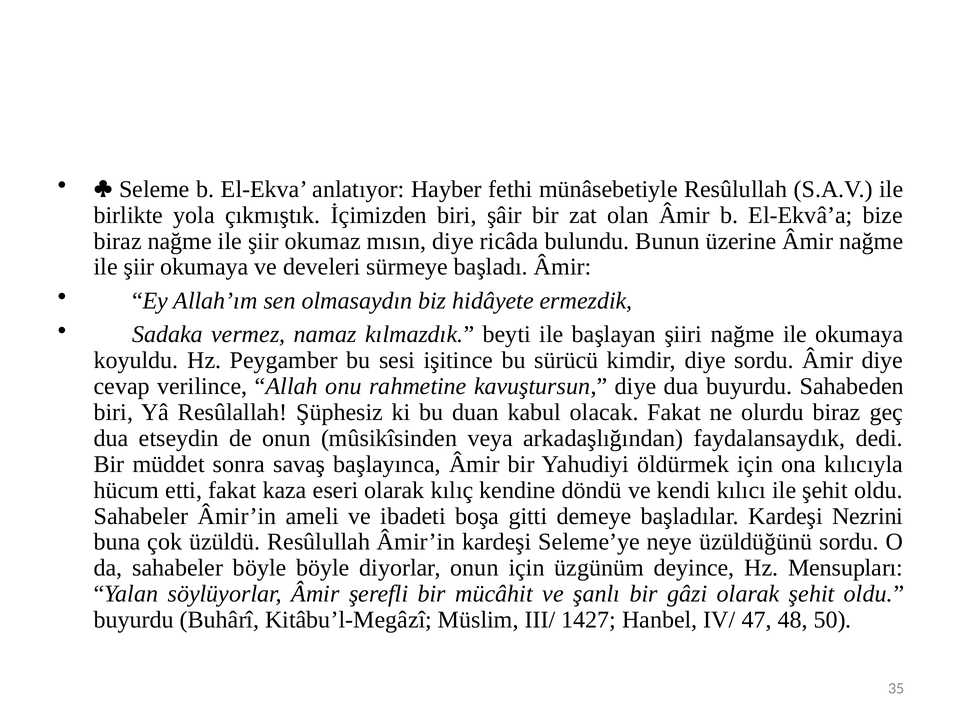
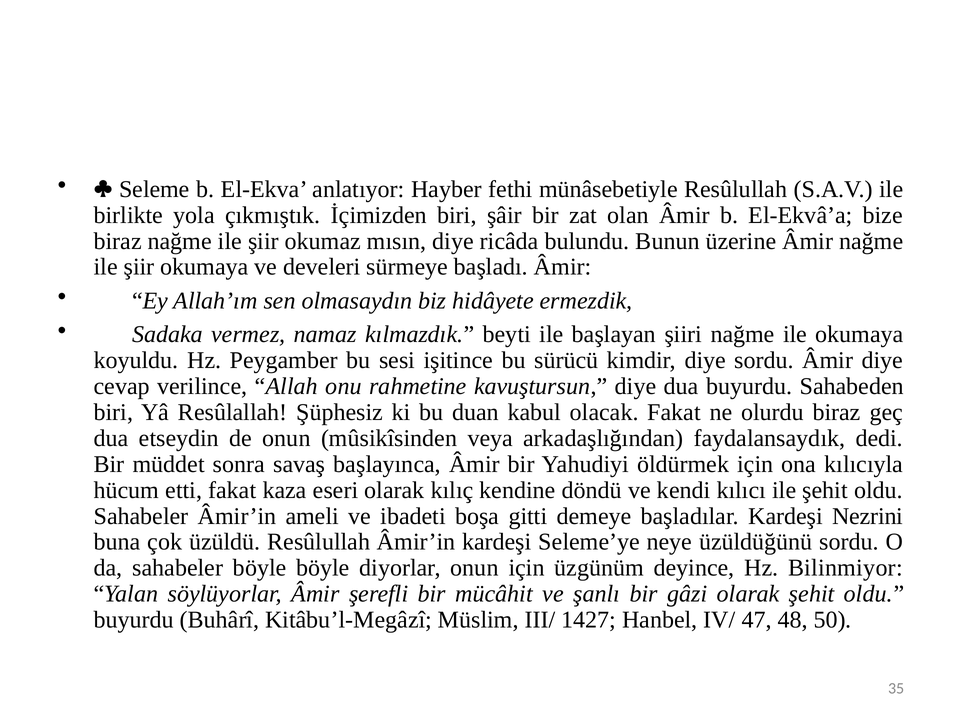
Mensupları: Mensupları -> Bilinmiyor
